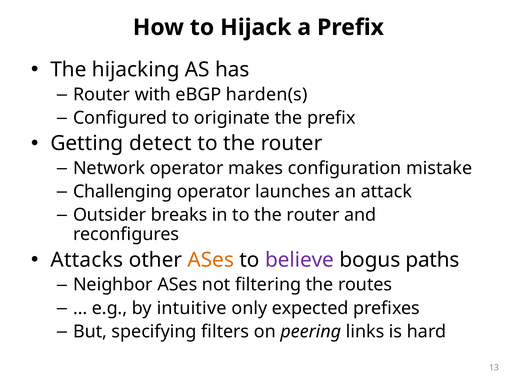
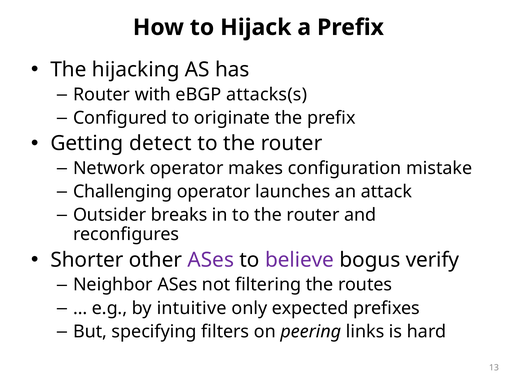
harden(s: harden(s -> attacks(s
Attacks: Attacks -> Shorter
ASes at (211, 260) colour: orange -> purple
paths: paths -> verify
